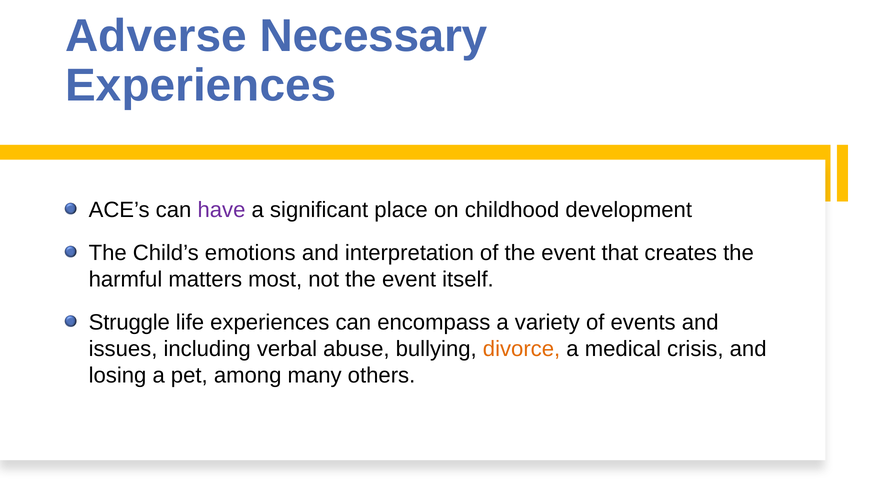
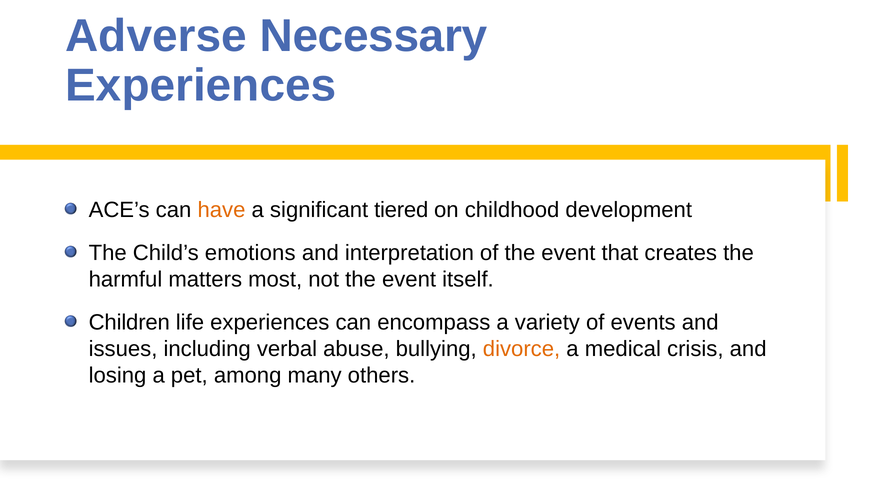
have colour: purple -> orange
place: place -> tiered
Struggle: Struggle -> Children
